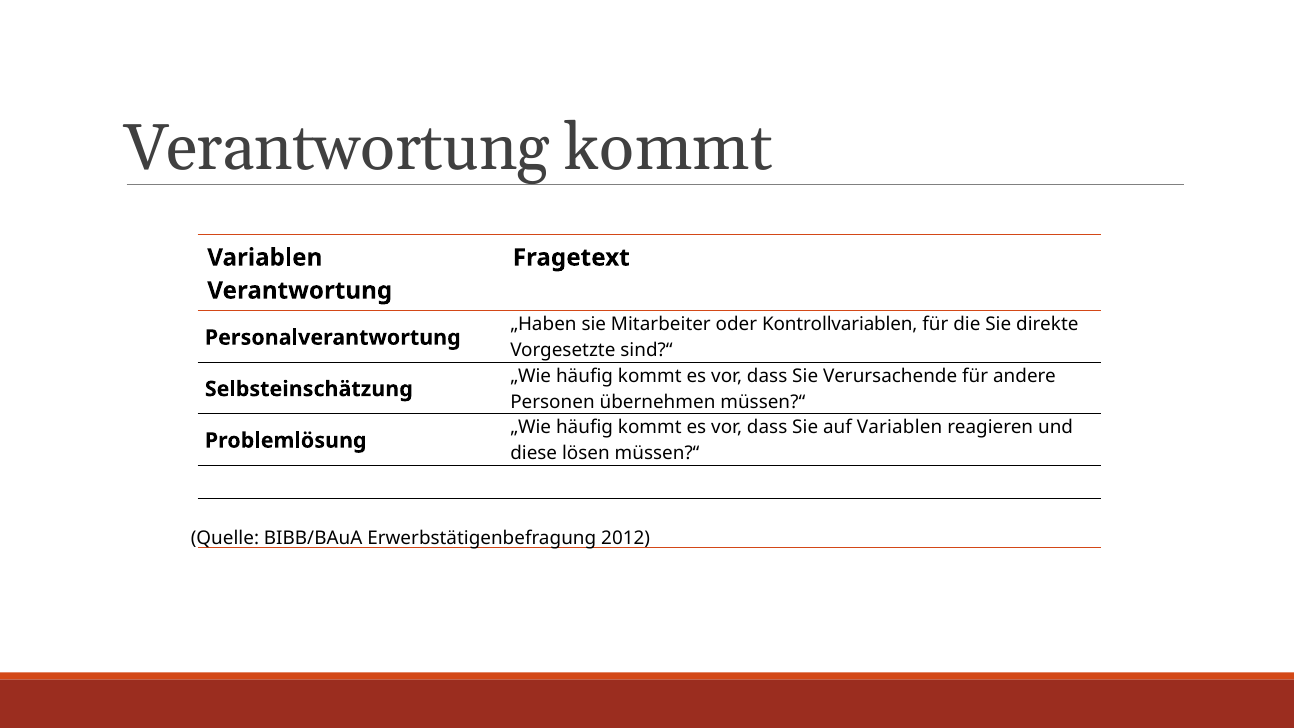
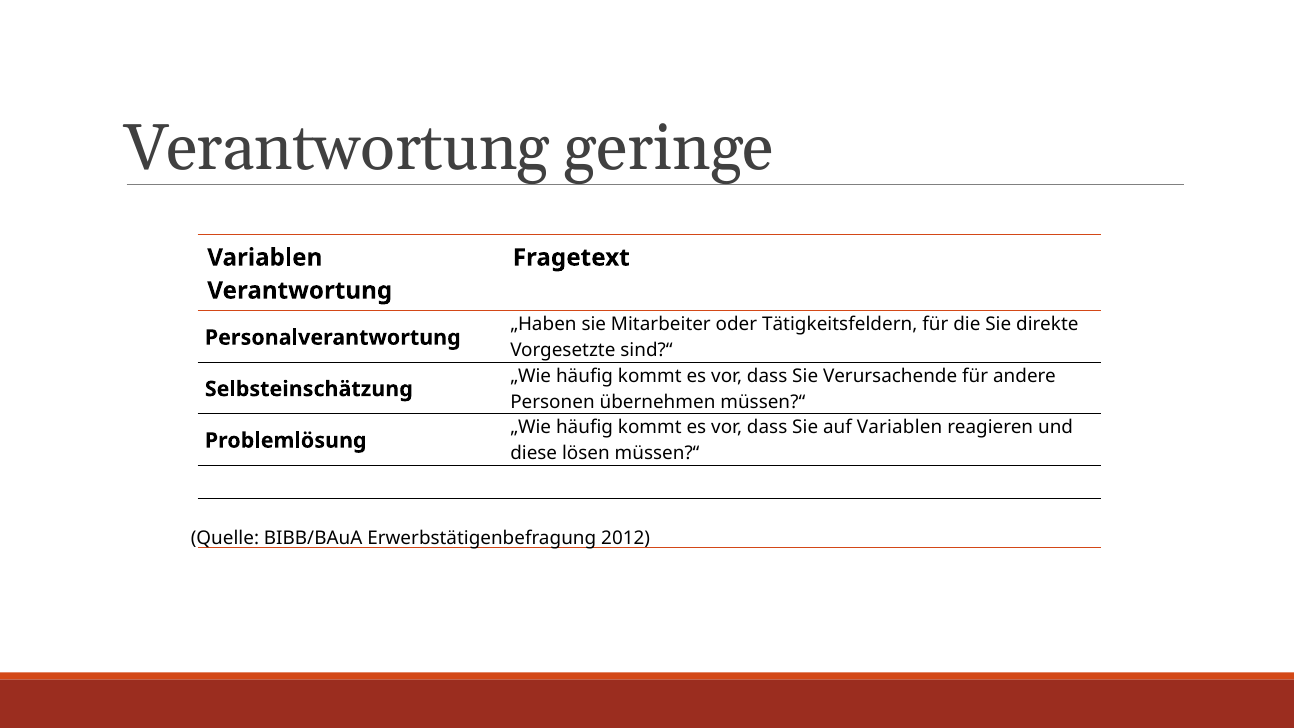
Verantwortung kommt: kommt -> geringe
Kontrollvariablen: Kontrollvariablen -> Tätigkeitsfeldern
